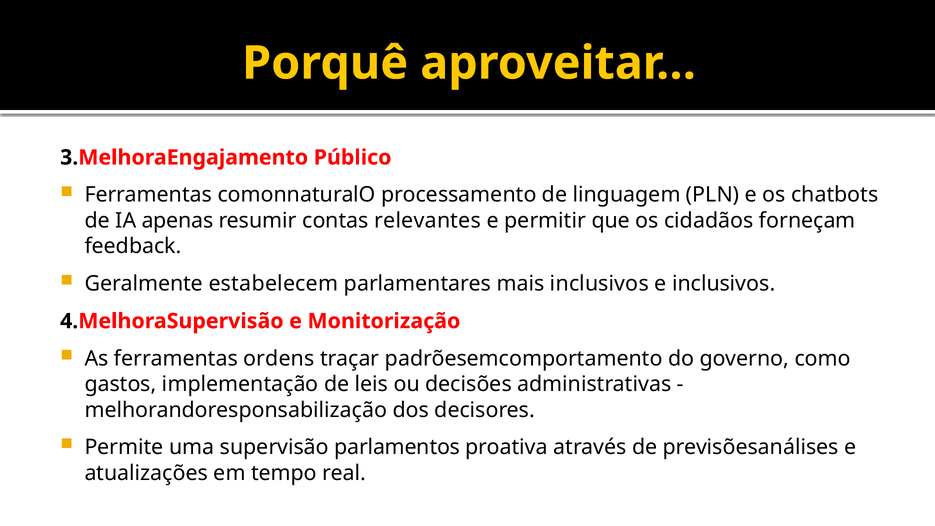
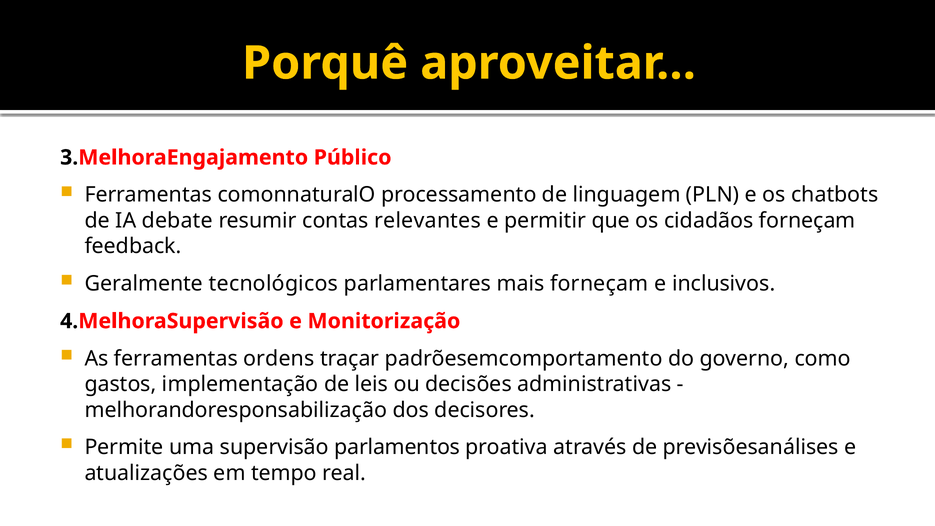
apenas: apenas -> debate
estabelecem: estabelecem -> tecnológicos
mais inclusivos: inclusivos -> forneçam
